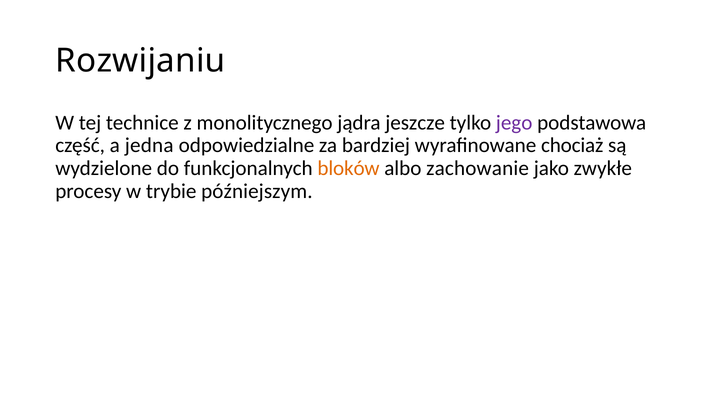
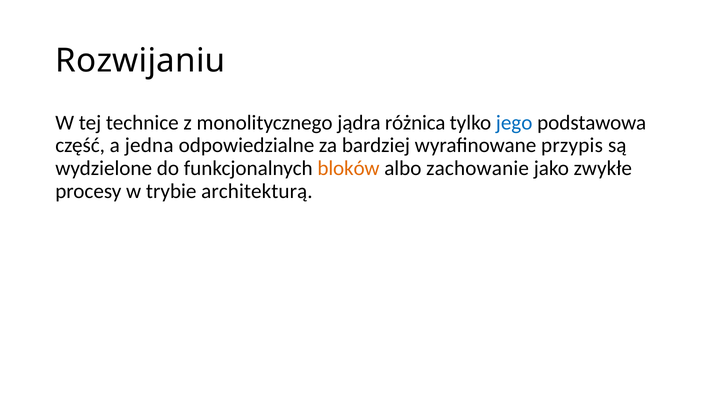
jeszcze: jeszcze -> różnica
jego colour: purple -> blue
chociaż: chociaż -> przypis
późniejszym: późniejszym -> architekturą
